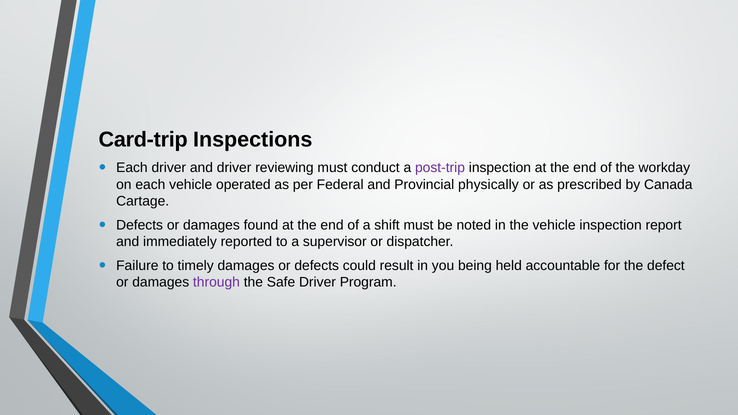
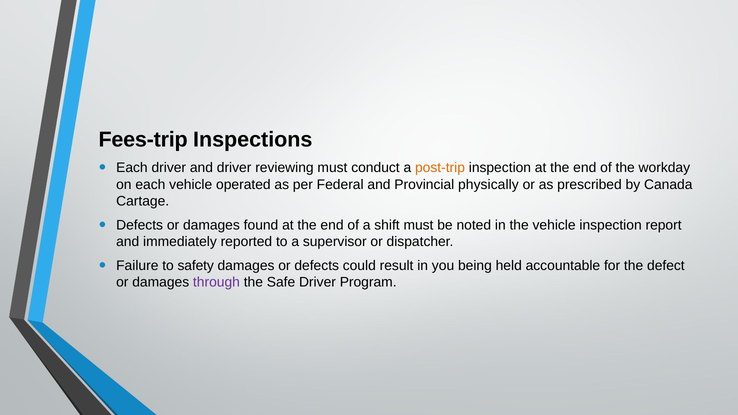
Card-trip: Card-trip -> Fees-trip
post-trip colour: purple -> orange
timely: timely -> safety
